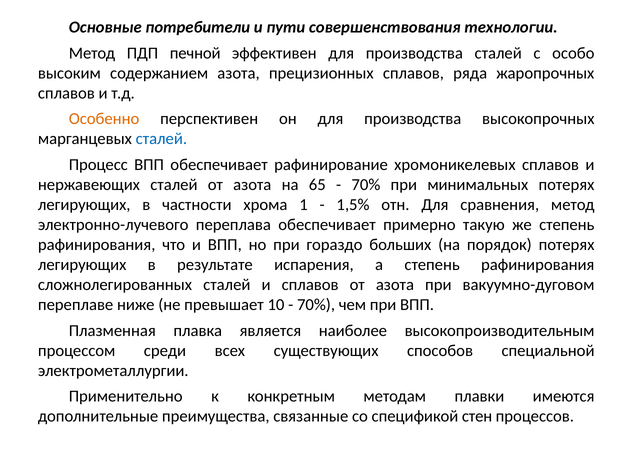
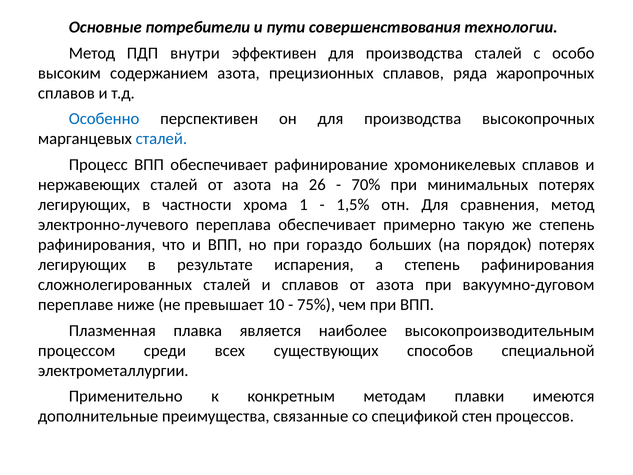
печной: печной -> внутри
Особенно colour: orange -> blue
65: 65 -> 26
70% at (316, 305): 70% -> 75%
